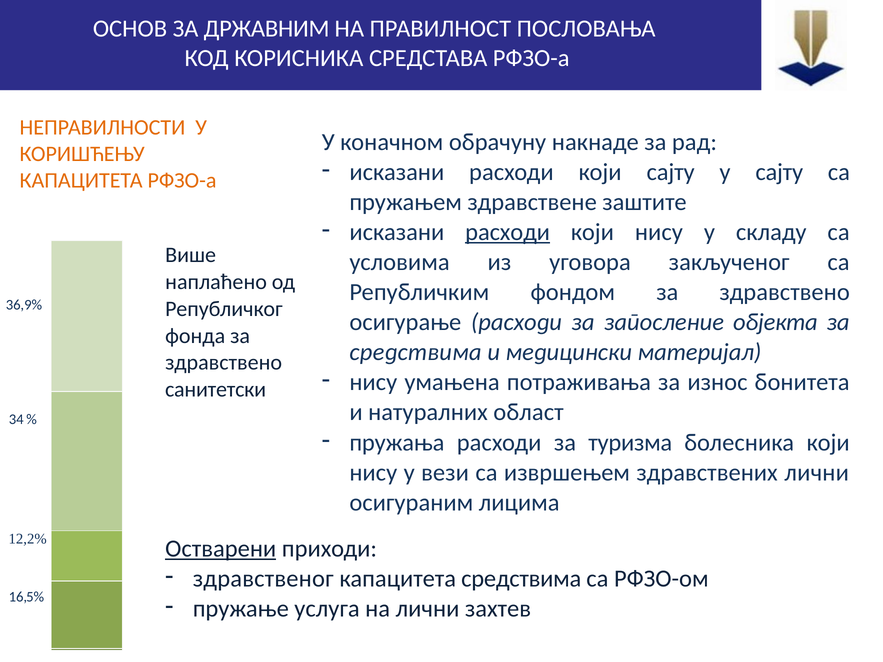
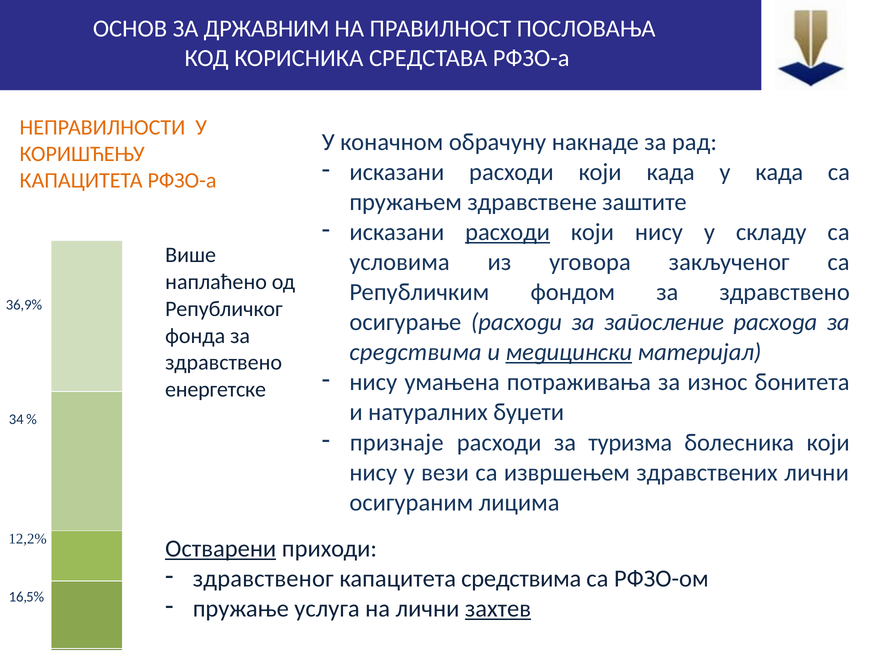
који сајту: сајту -> када
у сајту: сајту -> када
објекта: објекта -> расхода
медицински underline: none -> present
санитетски: санитетски -> енергетске
област: област -> буџети
пружања: пружања -> признаје
захтев underline: none -> present
